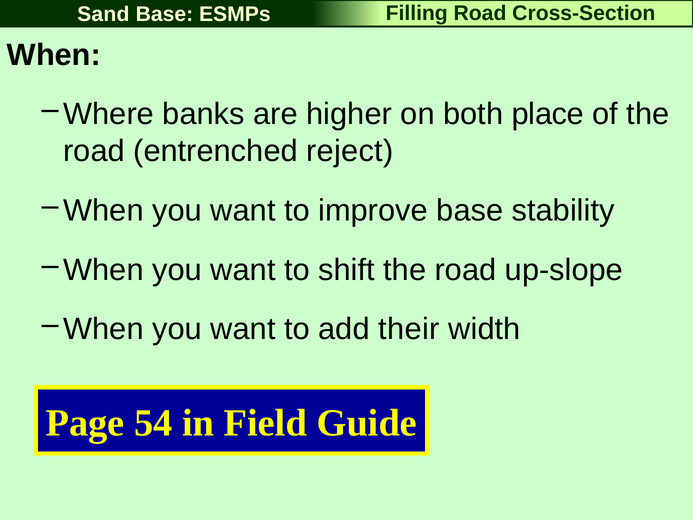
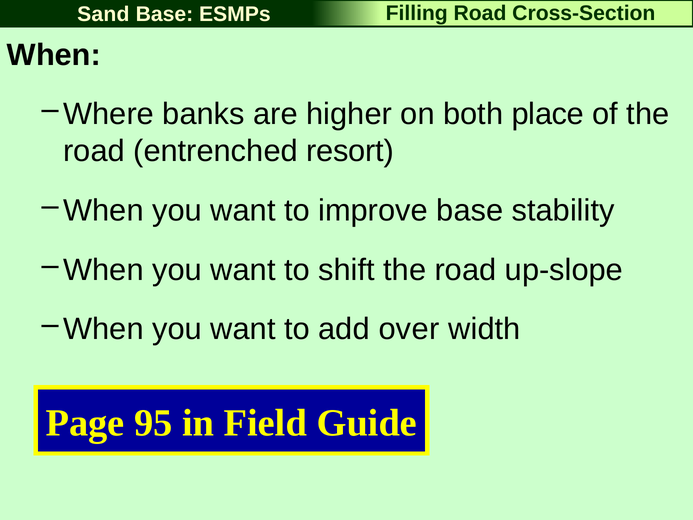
reject: reject -> resort
their: their -> over
54: 54 -> 95
